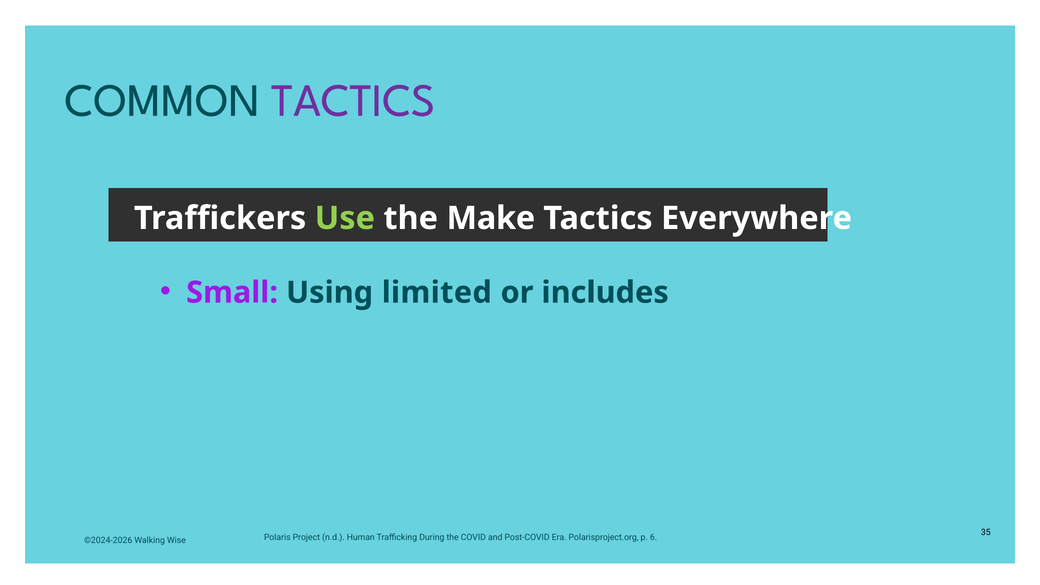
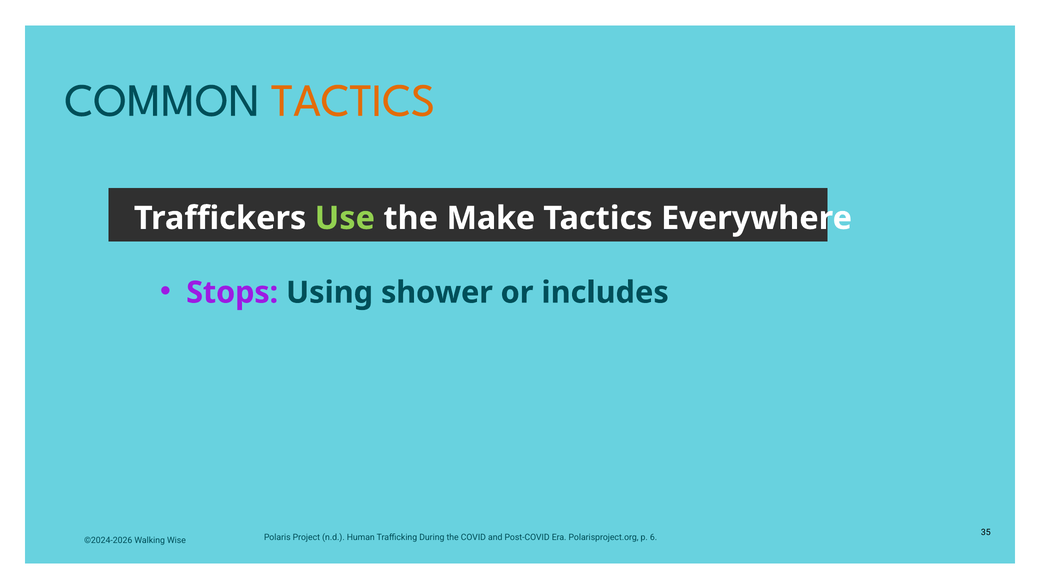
TACTICS at (353, 101) colour: purple -> orange
Small: Small -> Stops
limited: limited -> shower
